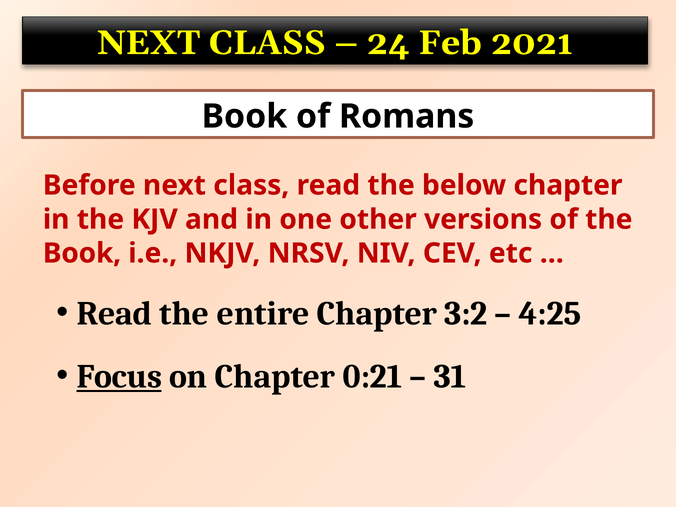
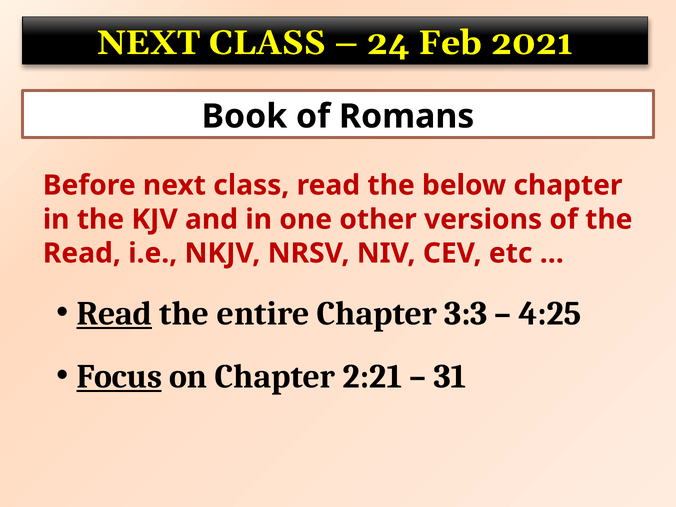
Book at (82, 253): Book -> Read
Read at (114, 313) underline: none -> present
3:2: 3:2 -> 3:3
0:21: 0:21 -> 2:21
